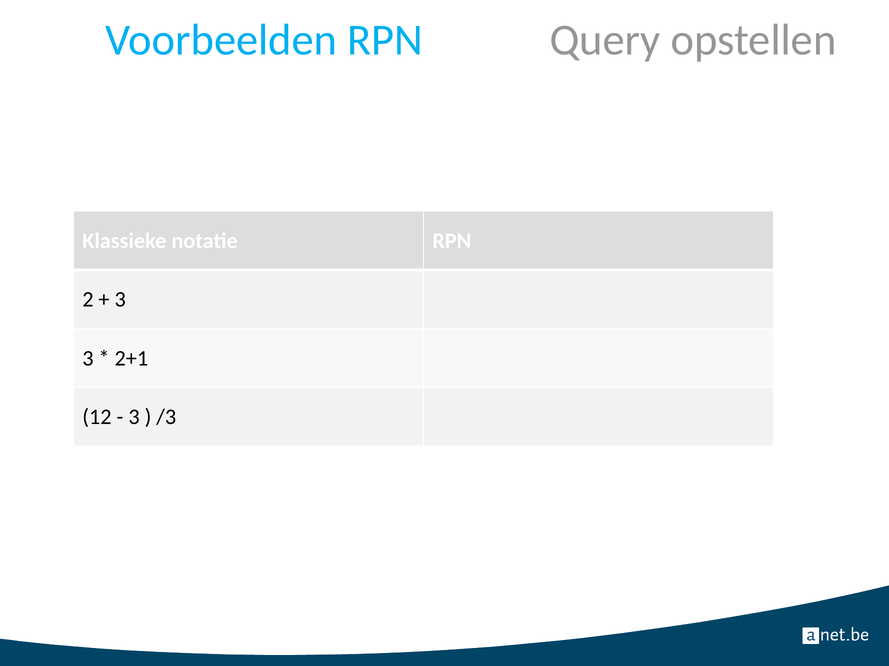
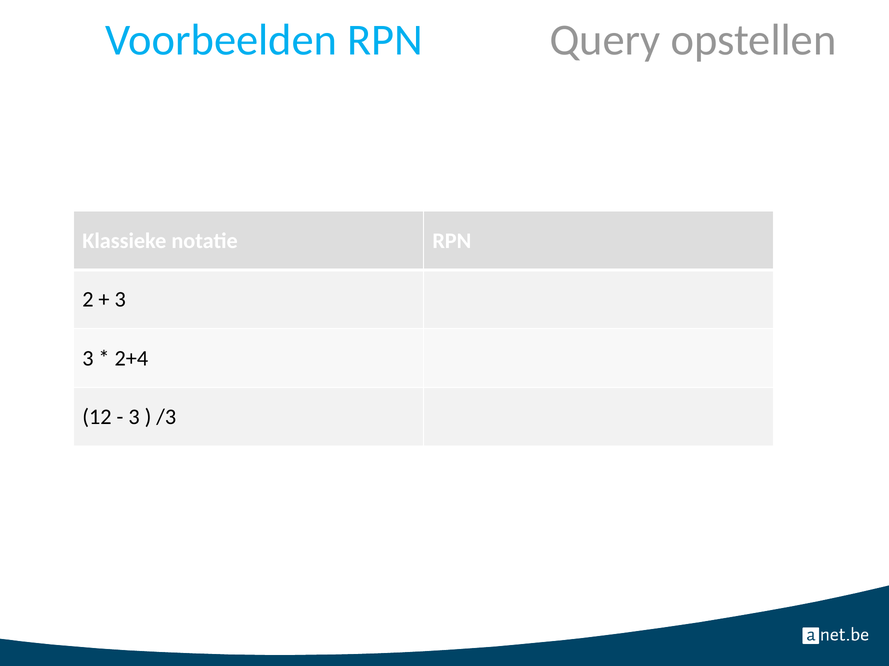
2+1: 2+1 -> 2+4
